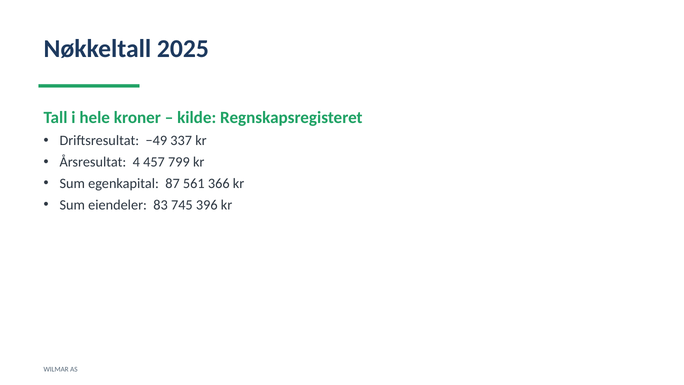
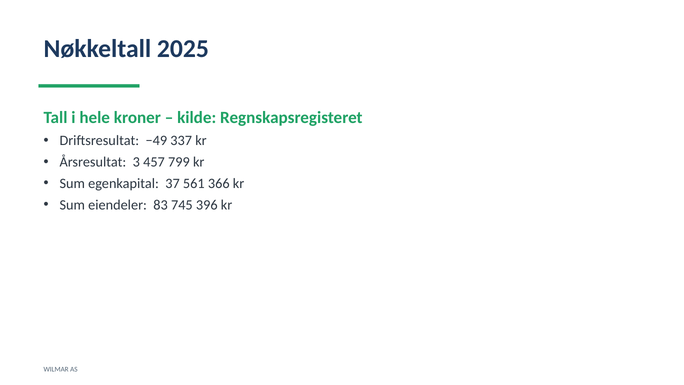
4: 4 -> 3
87: 87 -> 37
